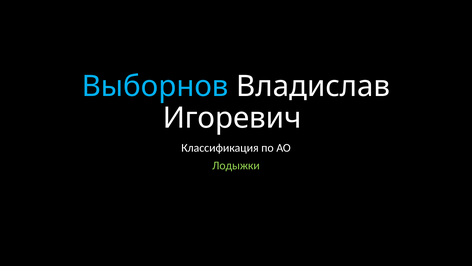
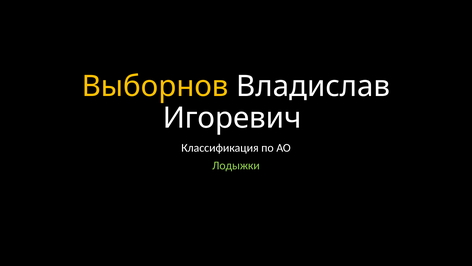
Выборнов colour: light blue -> yellow
